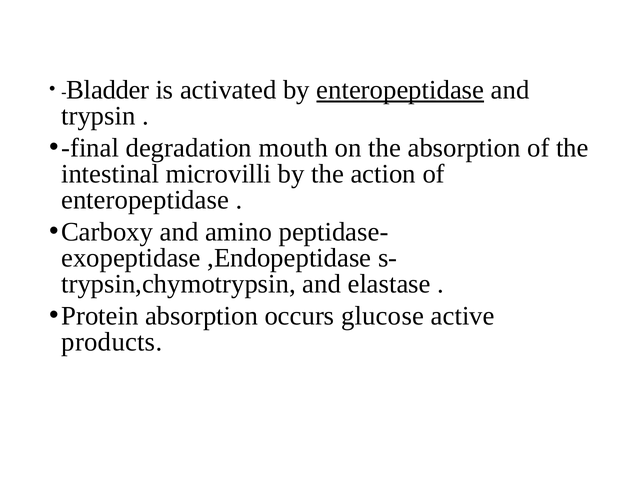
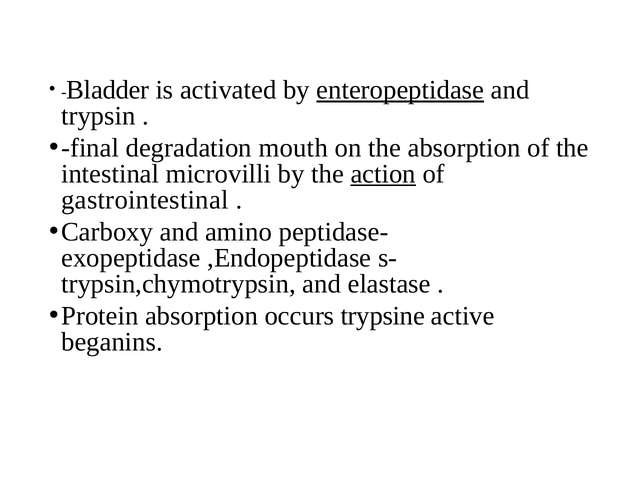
action underline: none -> present
enteropeptidase at (145, 200): enteropeptidase -> gastrointestinal
glucose: glucose -> trypsine
products: products -> beganins
